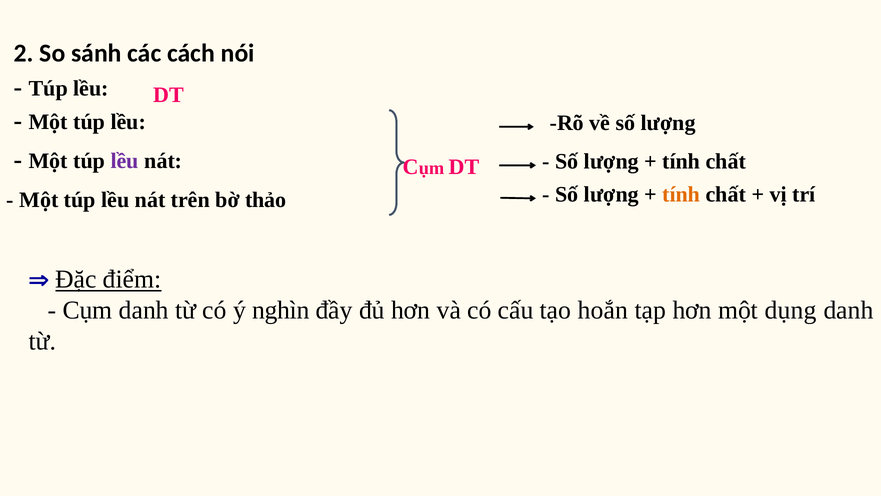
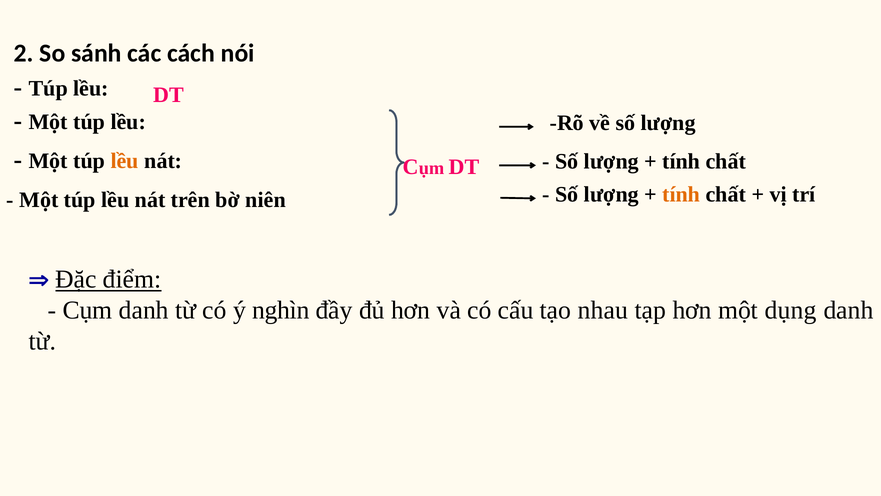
lều at (125, 161) colour: purple -> orange
thảo: thảo -> niên
hoắn: hoắn -> nhau
